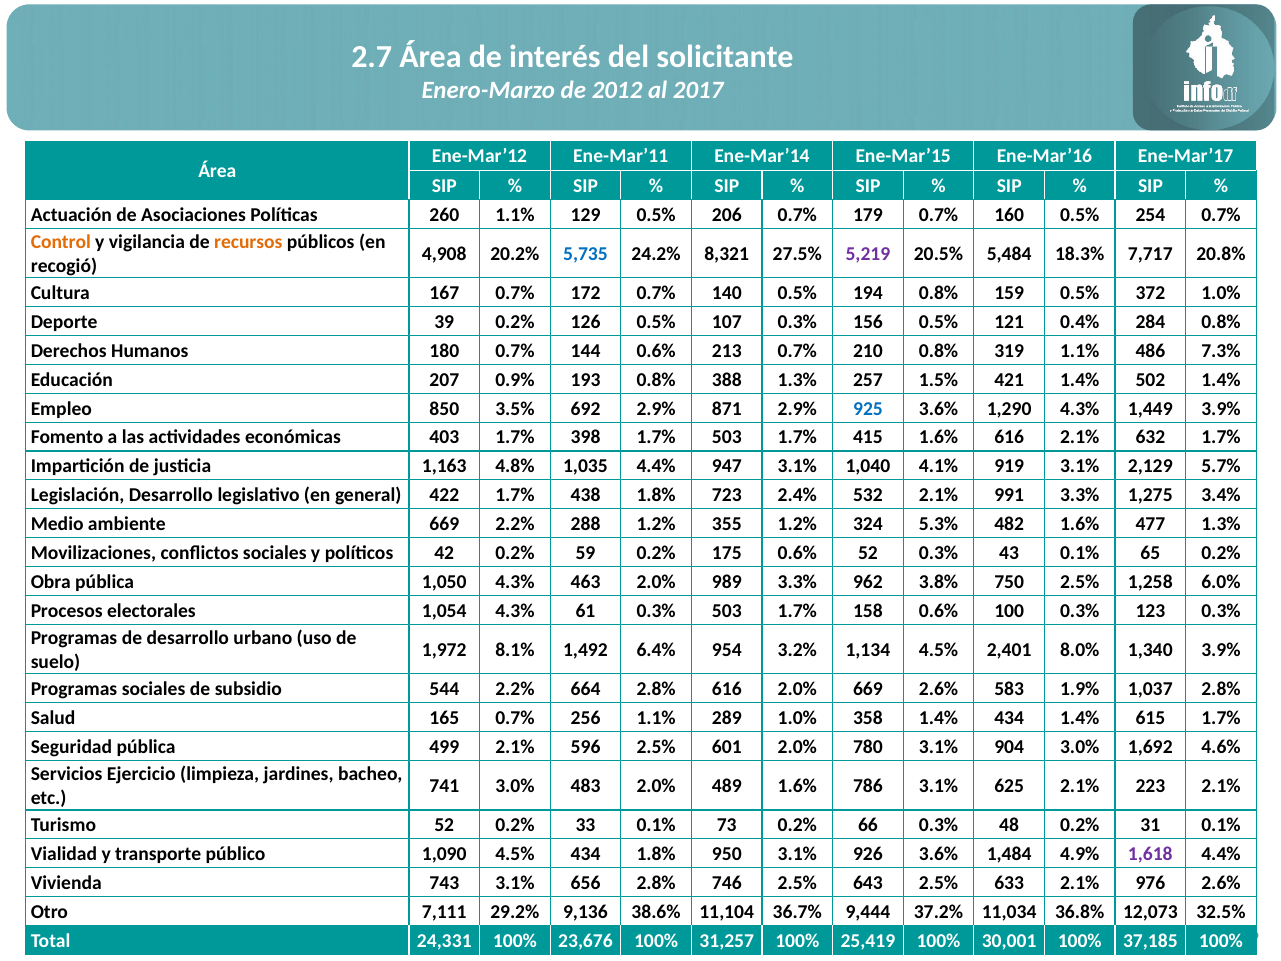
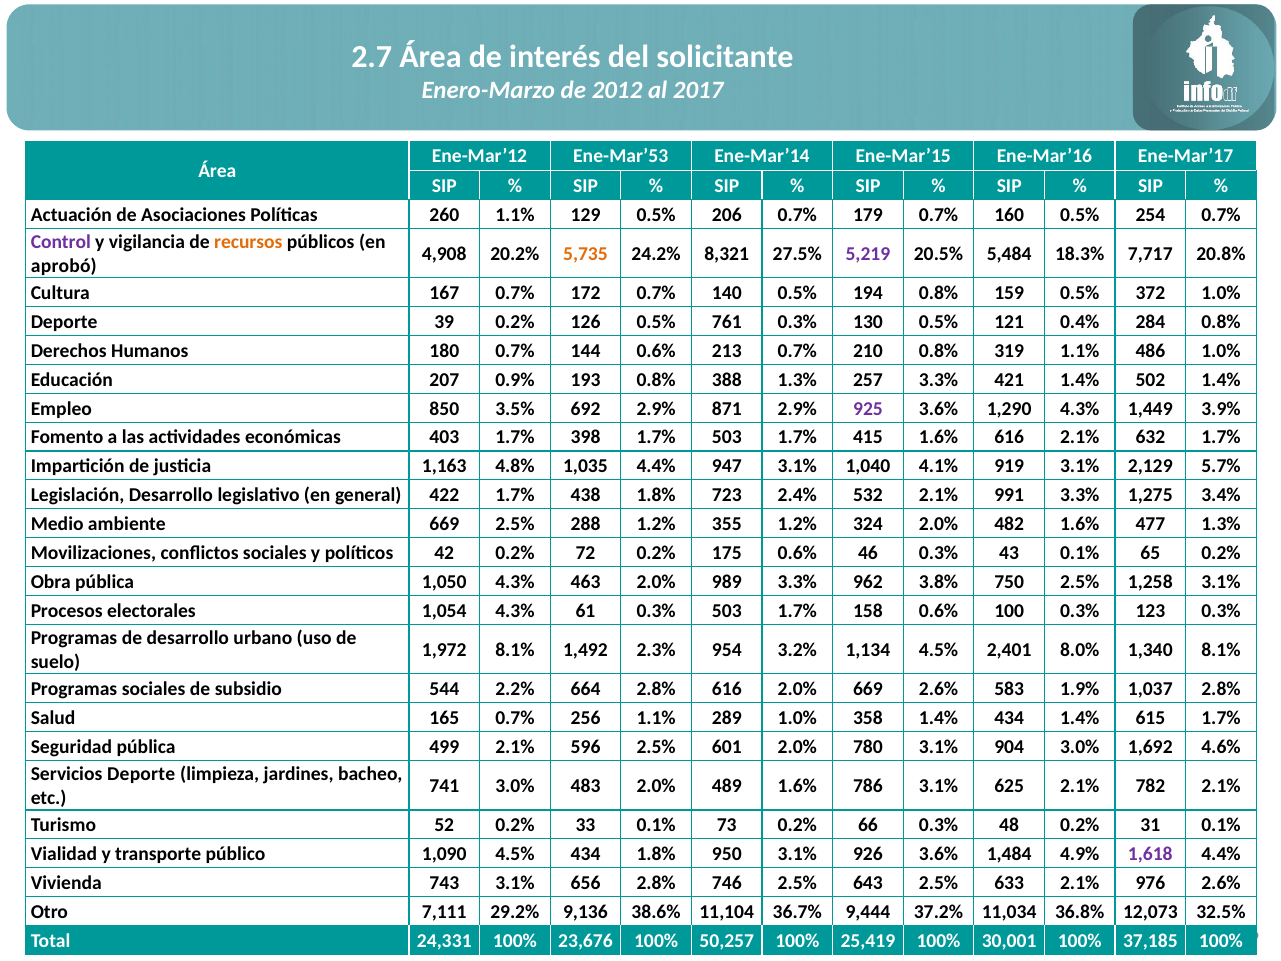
Ene-Mar’11: Ene-Mar’11 -> Ene-Mar’53
Control colour: orange -> purple
5,735 colour: blue -> orange
recogió: recogió -> aprobó
107: 107 -> 761
156: 156 -> 130
486 7.3%: 7.3% -> 1.0%
257 1.5%: 1.5% -> 3.3%
925 colour: blue -> purple
669 2.2%: 2.2% -> 2.5%
324 5.3%: 5.3% -> 2.0%
59: 59 -> 72
0.6% 52: 52 -> 46
1,258 6.0%: 6.0% -> 3.1%
6.4%: 6.4% -> 2.3%
1,340 3.9%: 3.9% -> 8.1%
Servicios Ejercicio: Ejercicio -> Deporte
223: 223 -> 782
31,257: 31,257 -> 50,257
